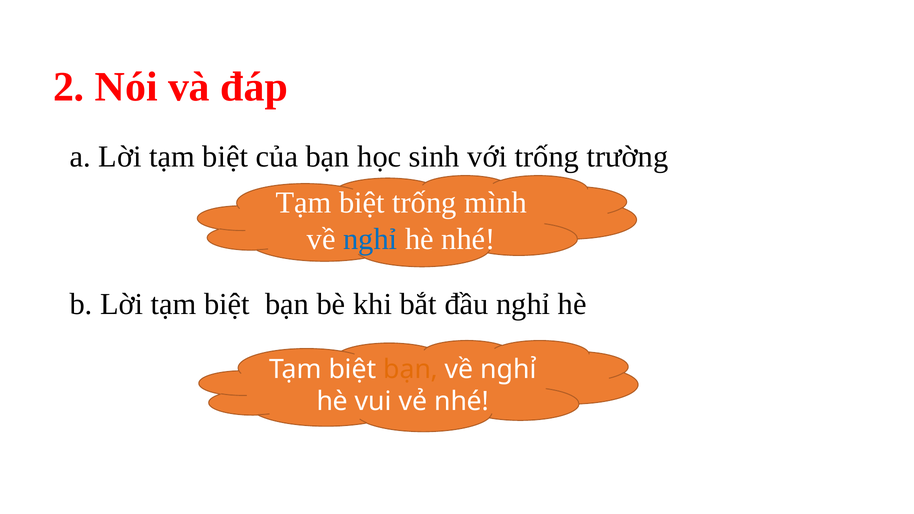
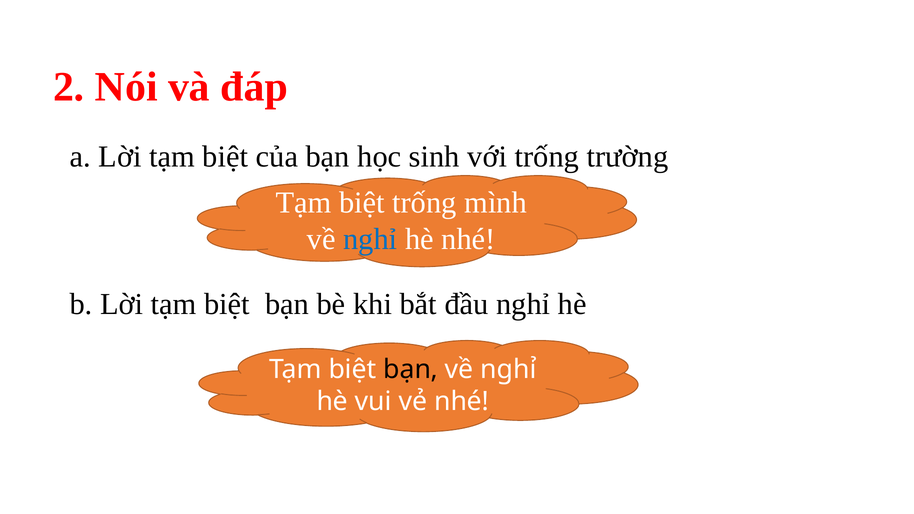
bạn at (411, 370) colour: orange -> black
